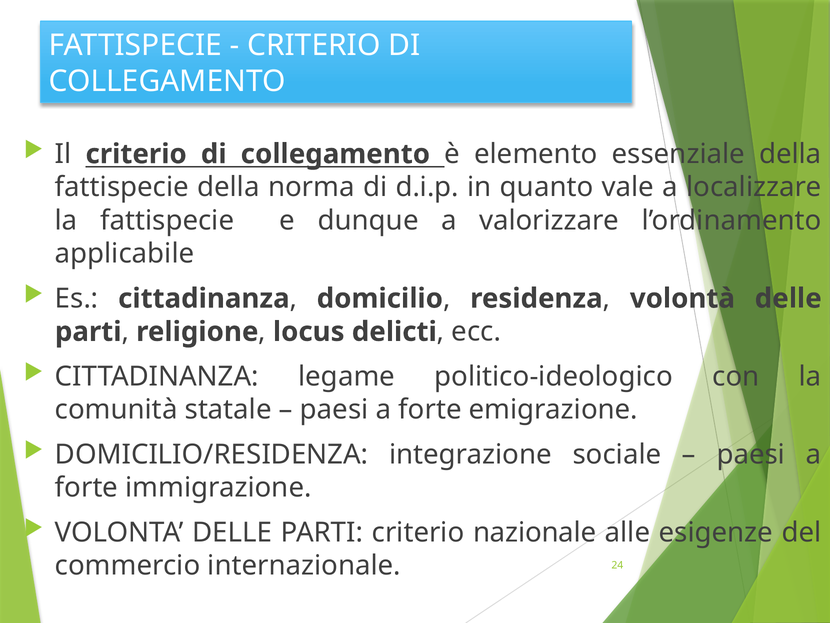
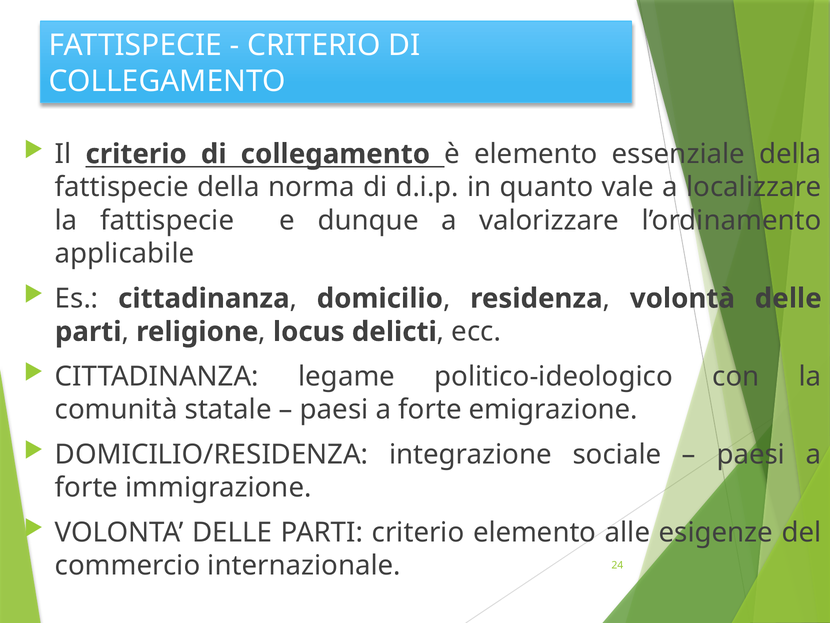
criterio nazionale: nazionale -> elemento
